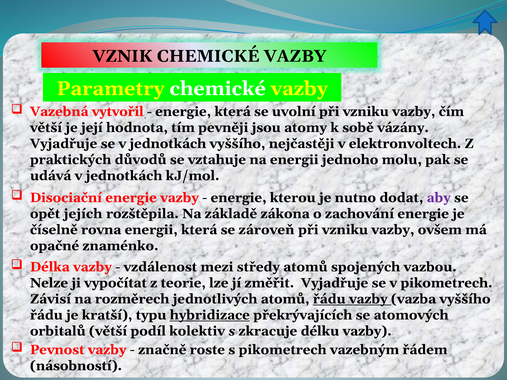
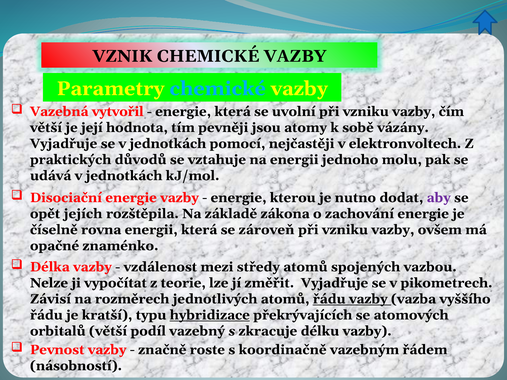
chemické at (218, 89) colour: white -> light blue
jednotkách vyššího: vyššího -> pomocí
kolektiv: kolektiv -> vazebný
s pikometrech: pikometrech -> koordinačně
